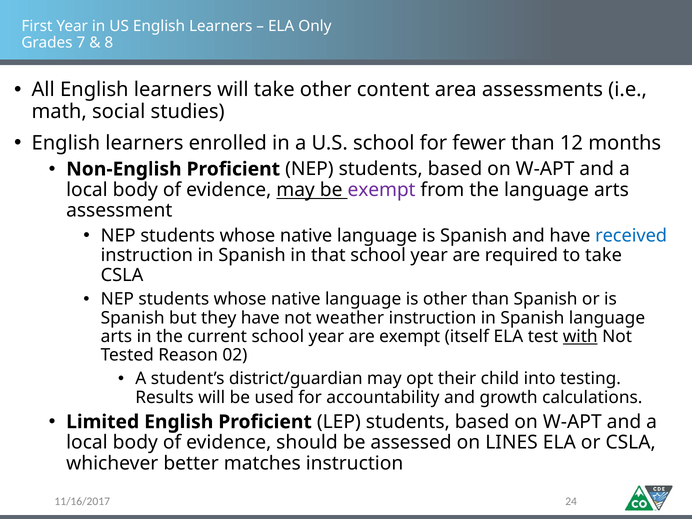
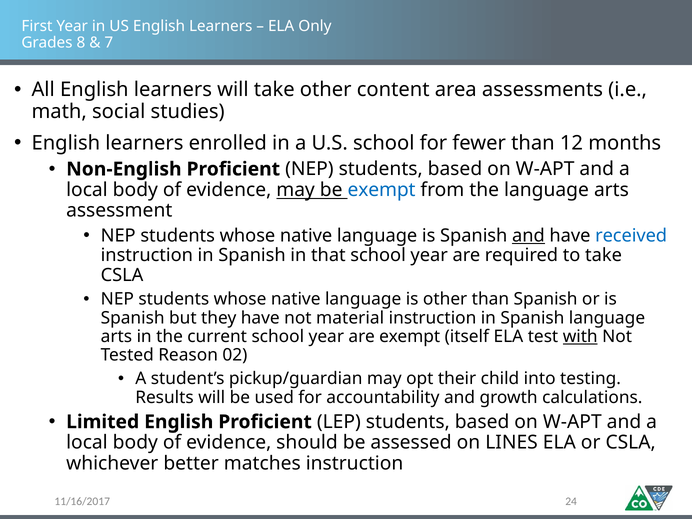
7: 7 -> 8
8: 8 -> 7
exempt at (382, 190) colour: purple -> blue
and at (528, 236) underline: none -> present
weather: weather -> material
district/guardian: district/guardian -> pickup/guardian
